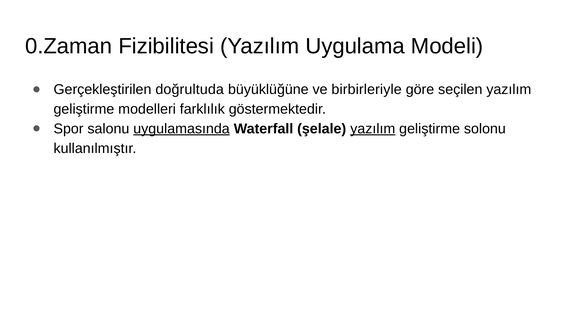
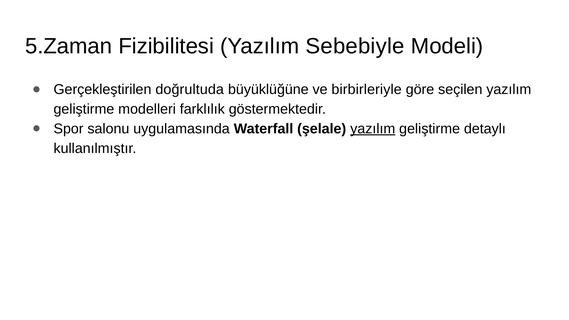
0.Zaman: 0.Zaman -> 5.Zaman
Uygulama: Uygulama -> Sebebiyle
uygulamasında underline: present -> none
solonu: solonu -> detaylı
